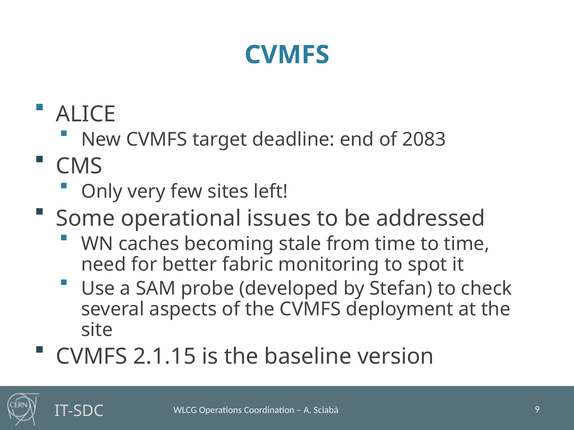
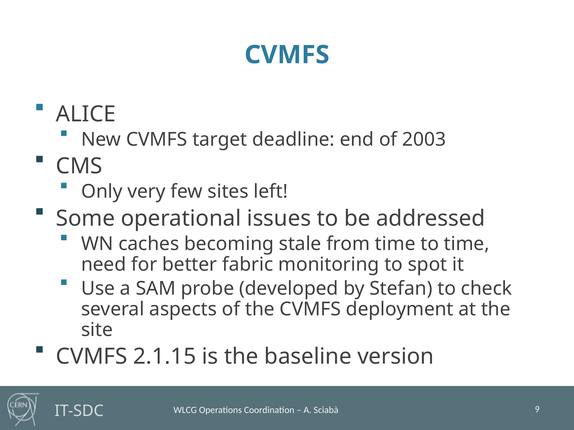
2083: 2083 -> 2003
